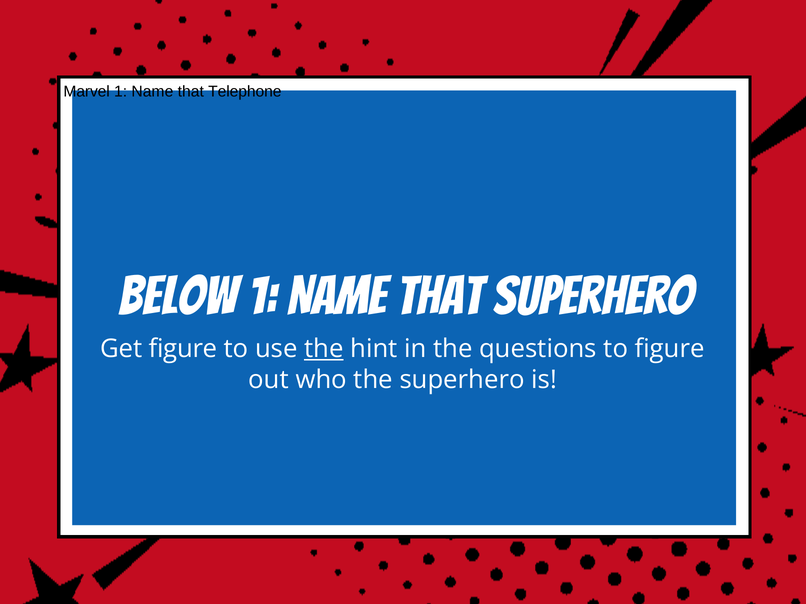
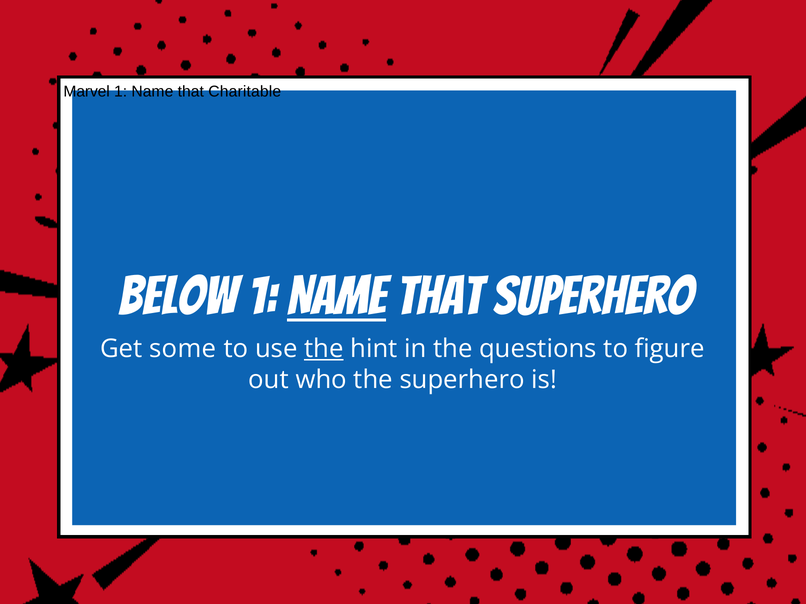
Telephone: Telephone -> Charitable
Name at (337, 297) underline: none -> present
Get figure: figure -> some
